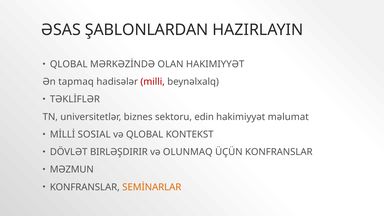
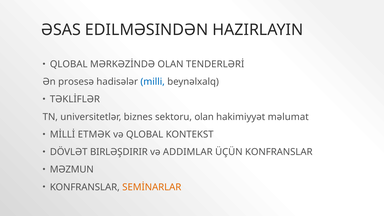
ŞABLONLARDAN: ŞABLONLARDAN -> EDILMƏSINDƏN
OLAN HAKIMIYYƏT: HAKIMIYYƏT -> TENDERLƏRİ
tapmaq: tapmaq -> prosesə
milli colour: red -> blue
sektoru edin: edin -> olan
SOSIAL: SOSIAL -> ETMƏK
OLUNMAQ: OLUNMAQ -> ADDIMLAR
